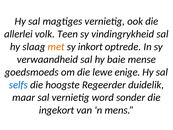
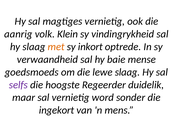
allerlei: allerlei -> aanrig
Teen: Teen -> Klein
lewe enige: enige -> slaag
selfs colour: blue -> purple
